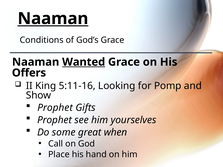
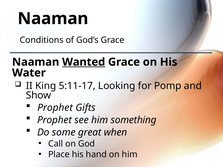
Naaman at (53, 19) underline: present -> none
Offers: Offers -> Water
5:11-16: 5:11-16 -> 5:11-17
yourselves: yourselves -> something
